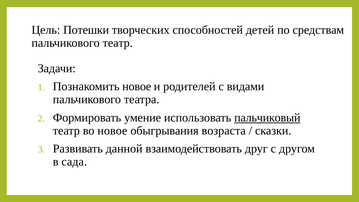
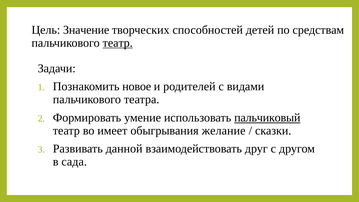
Потешки: Потешки -> Значение
театр at (118, 43) underline: none -> present
во новое: новое -> имеет
возраста: возраста -> желание
